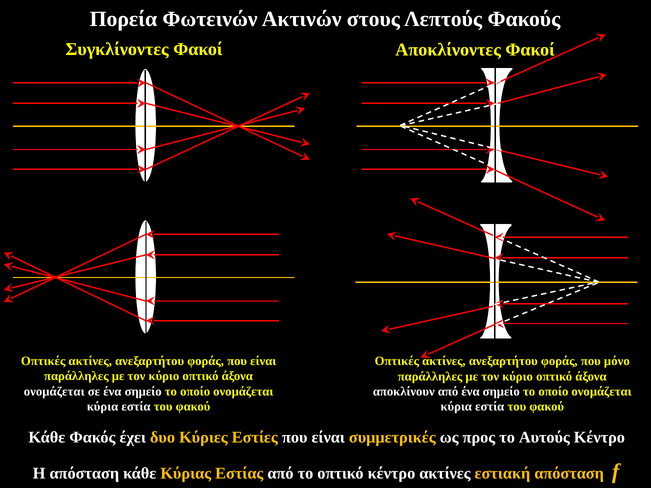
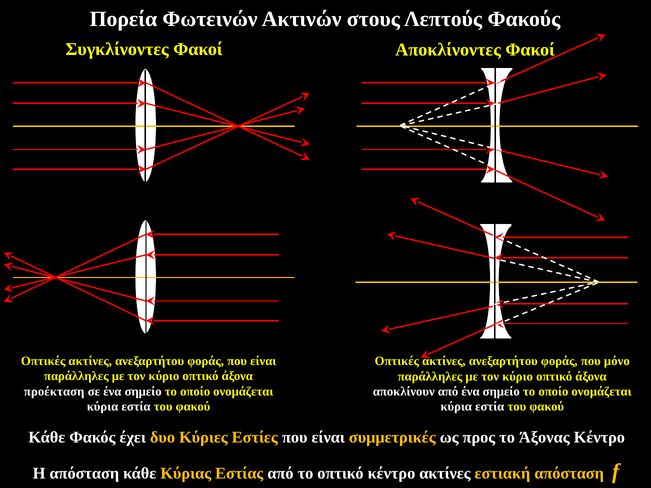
ονομάζεται at (54, 392): ονομάζεται -> προέκταση
Αυτούς: Αυτούς -> Άξονας
